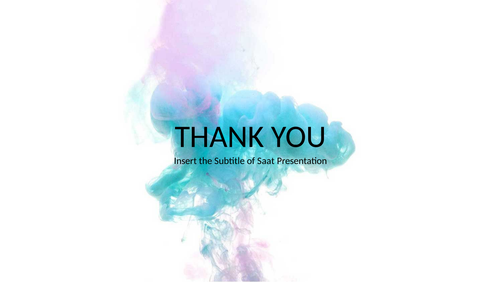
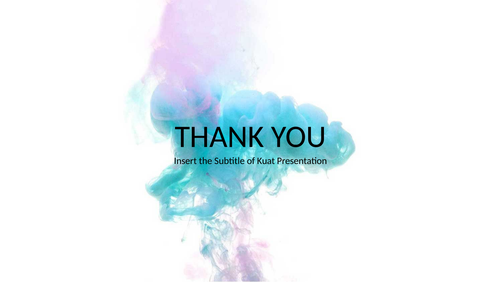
Saat: Saat -> Kuat
